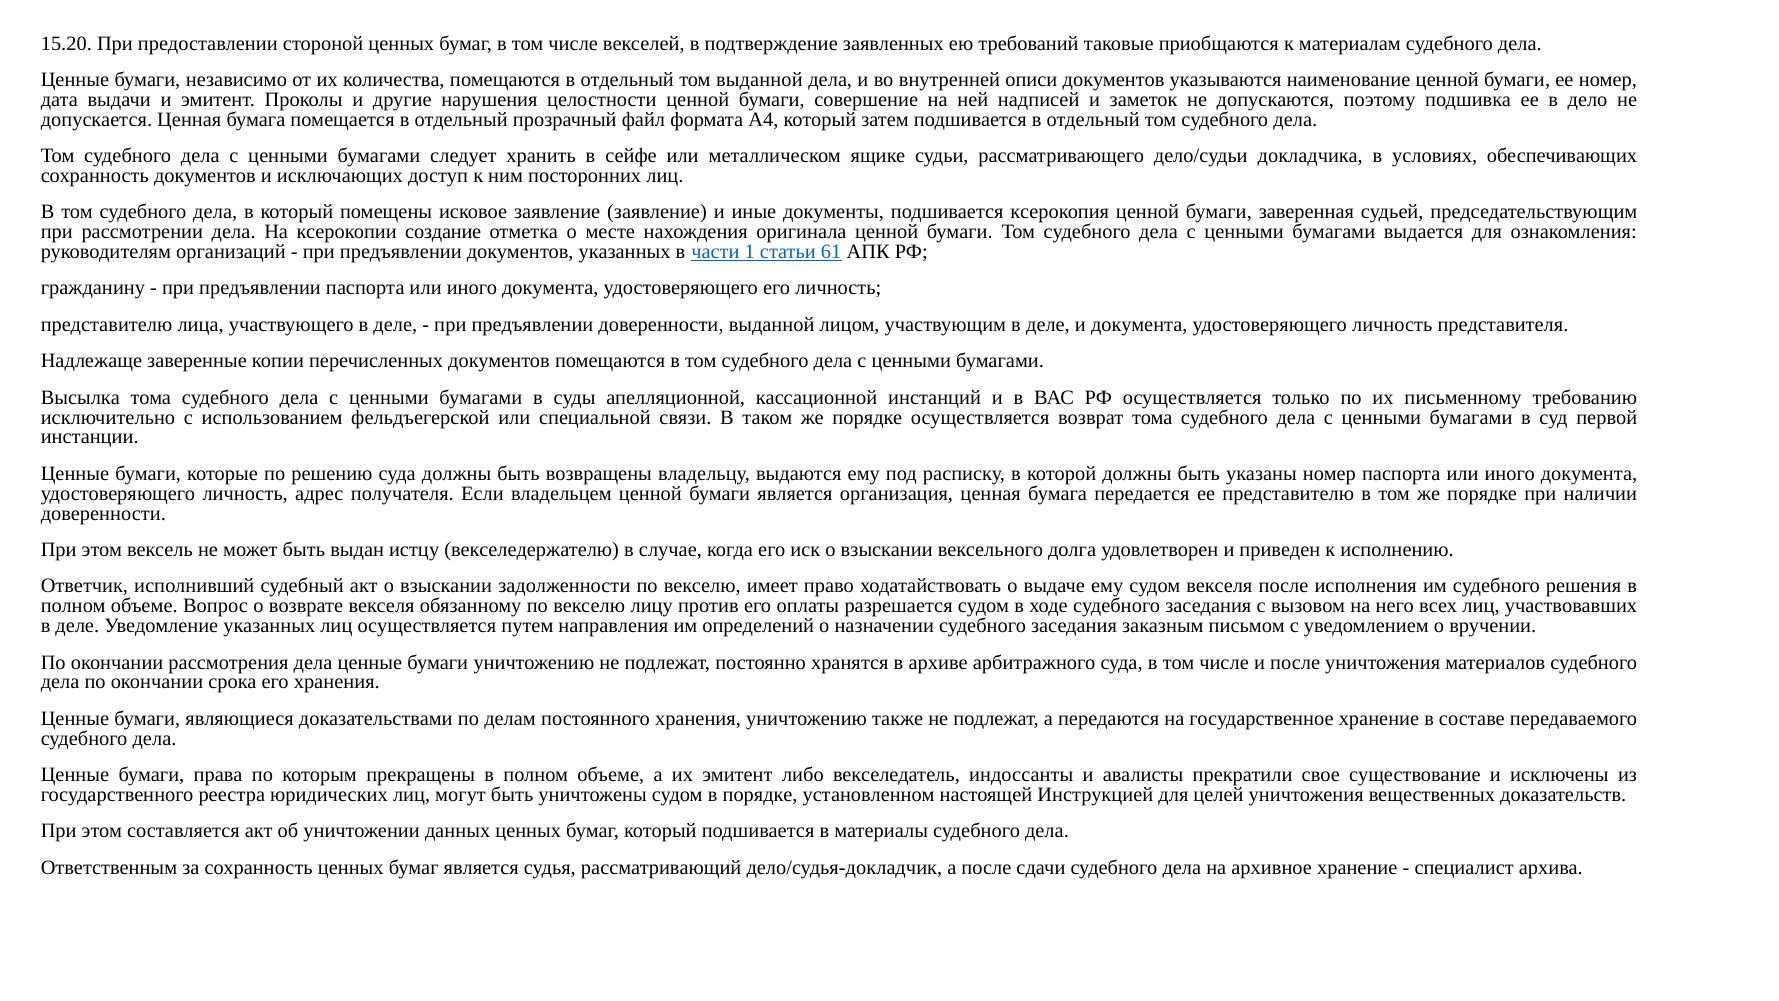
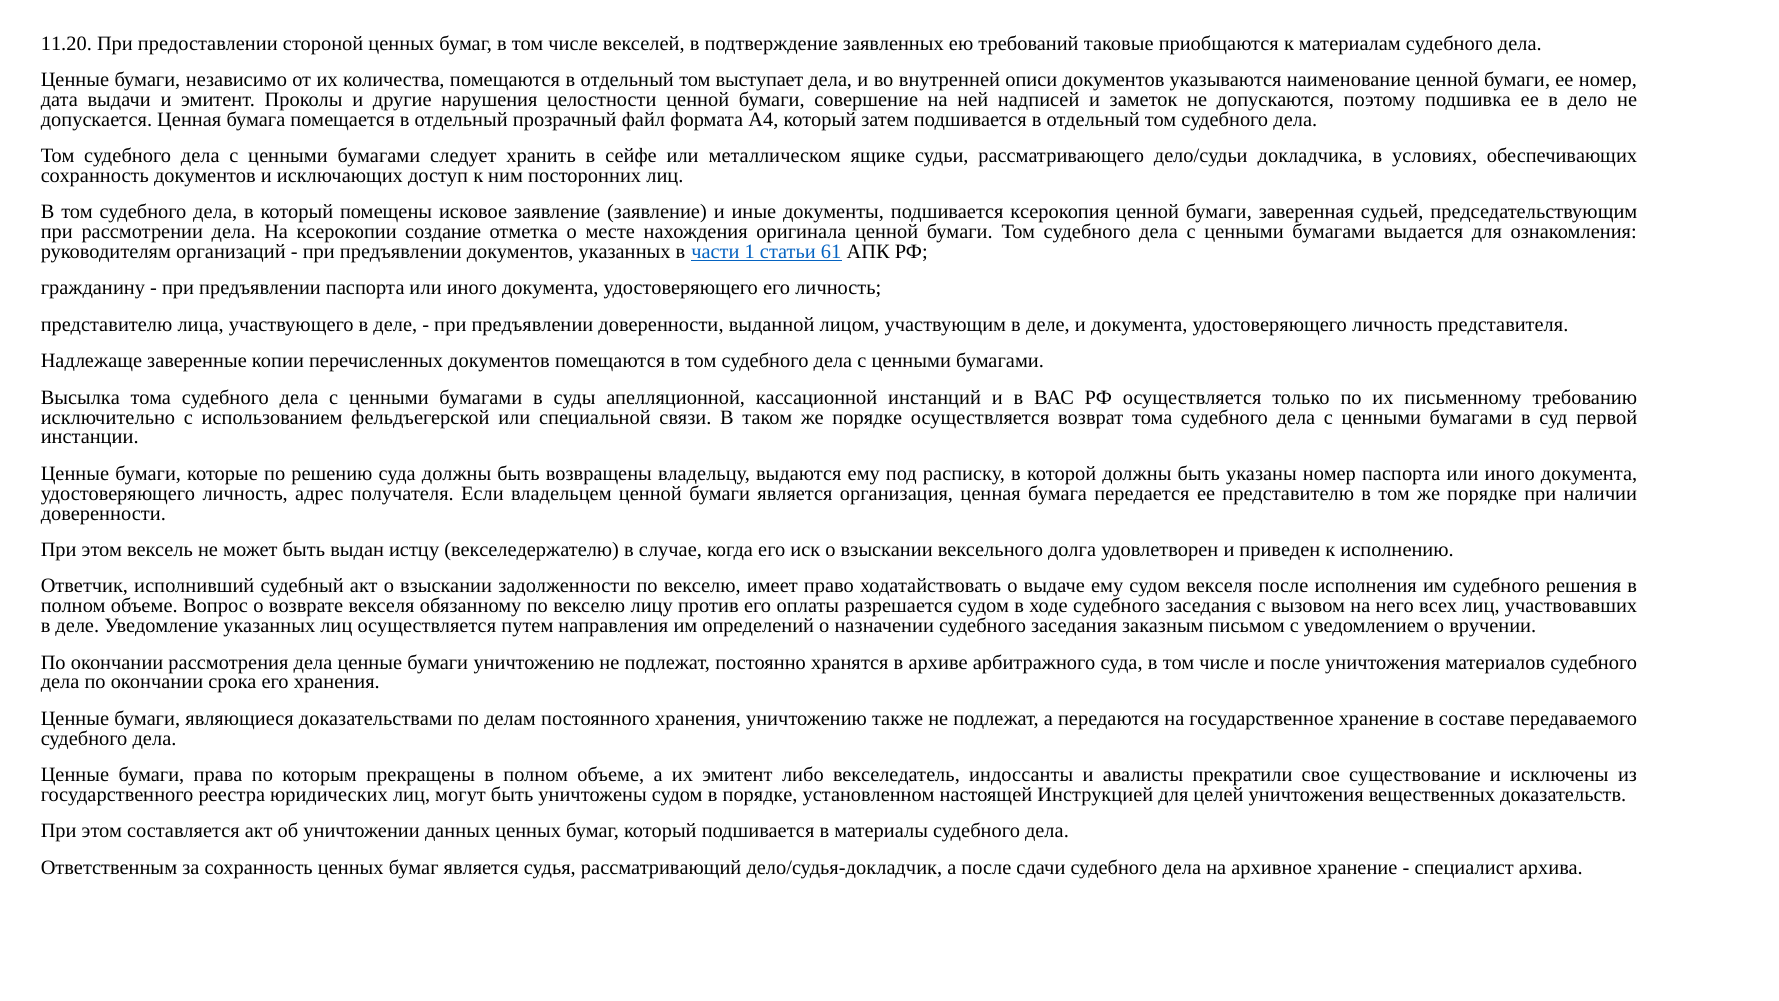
15.20: 15.20 -> 11.20
том выданной: выданной -> выступает
